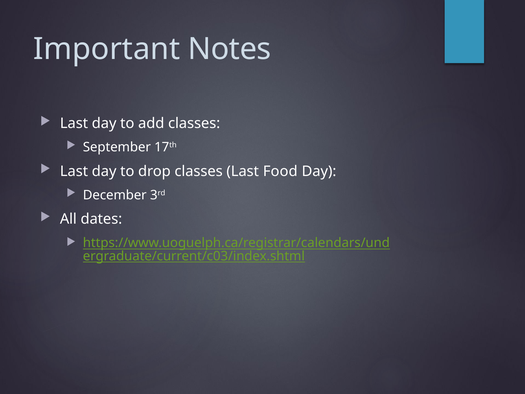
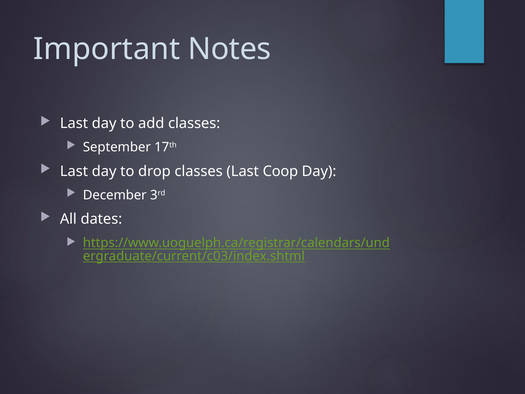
Food: Food -> Coop
